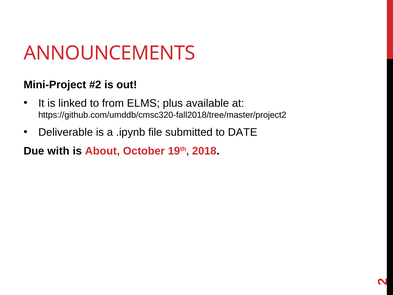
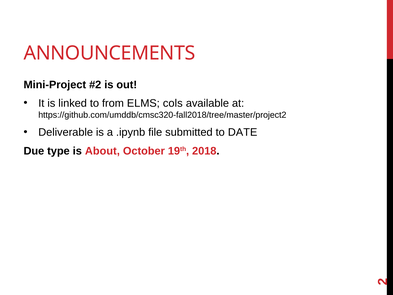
plus: plus -> cols
with: with -> type
